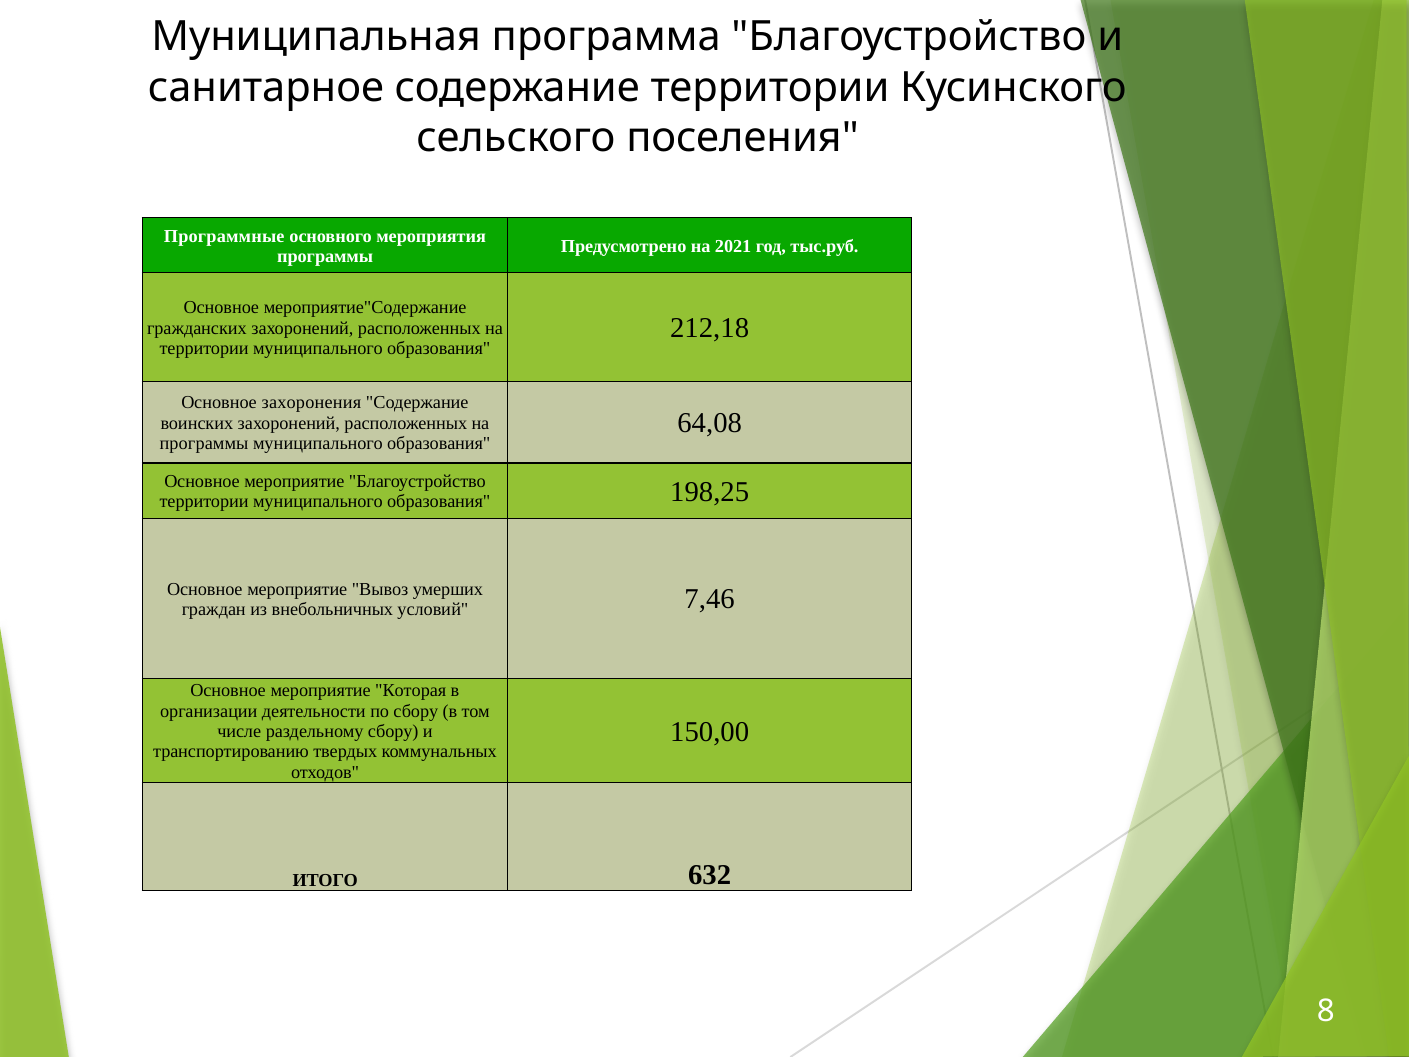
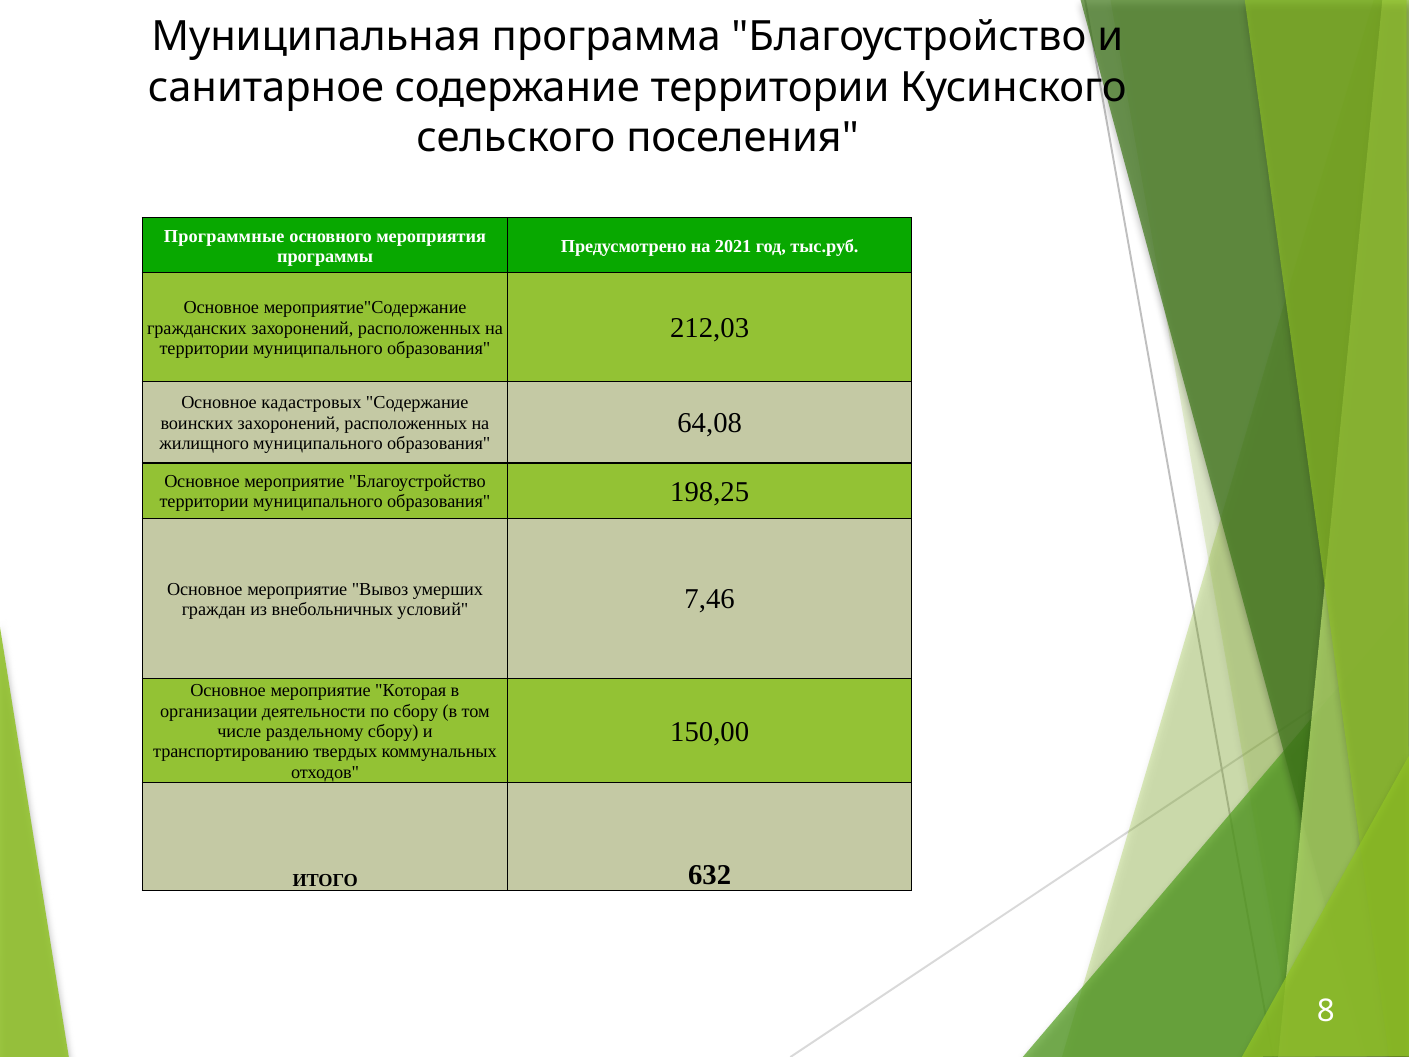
212,18: 212,18 -> 212,03
захоронения: захоронения -> кадастровых
программы at (204, 443): программы -> жилищного
